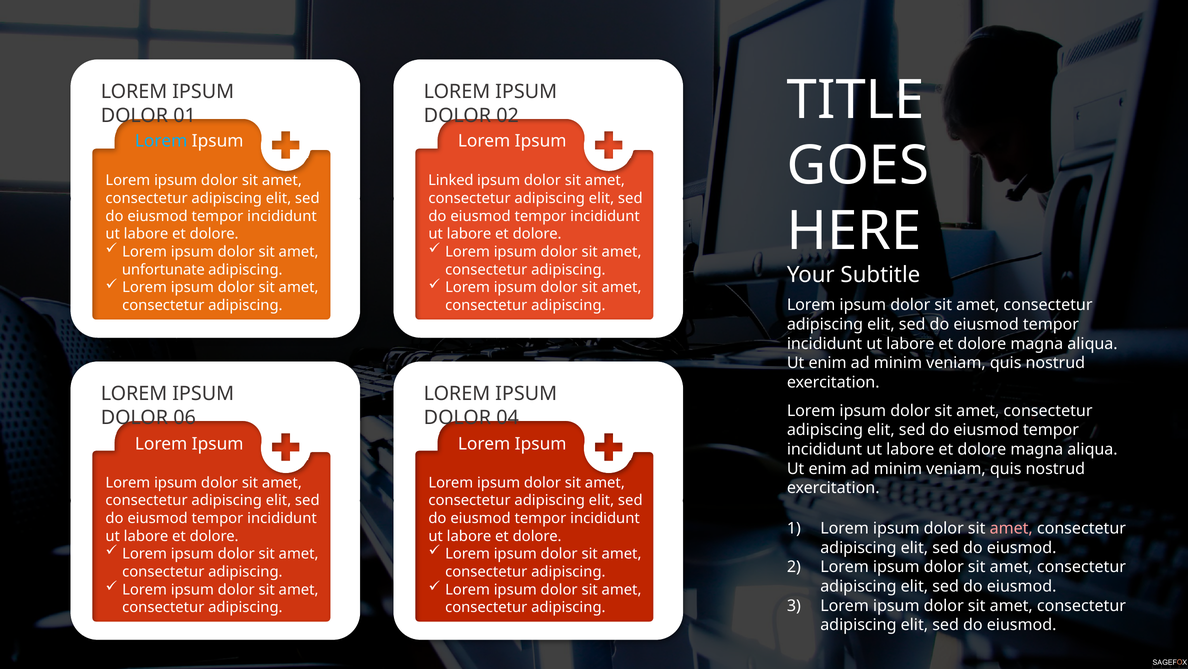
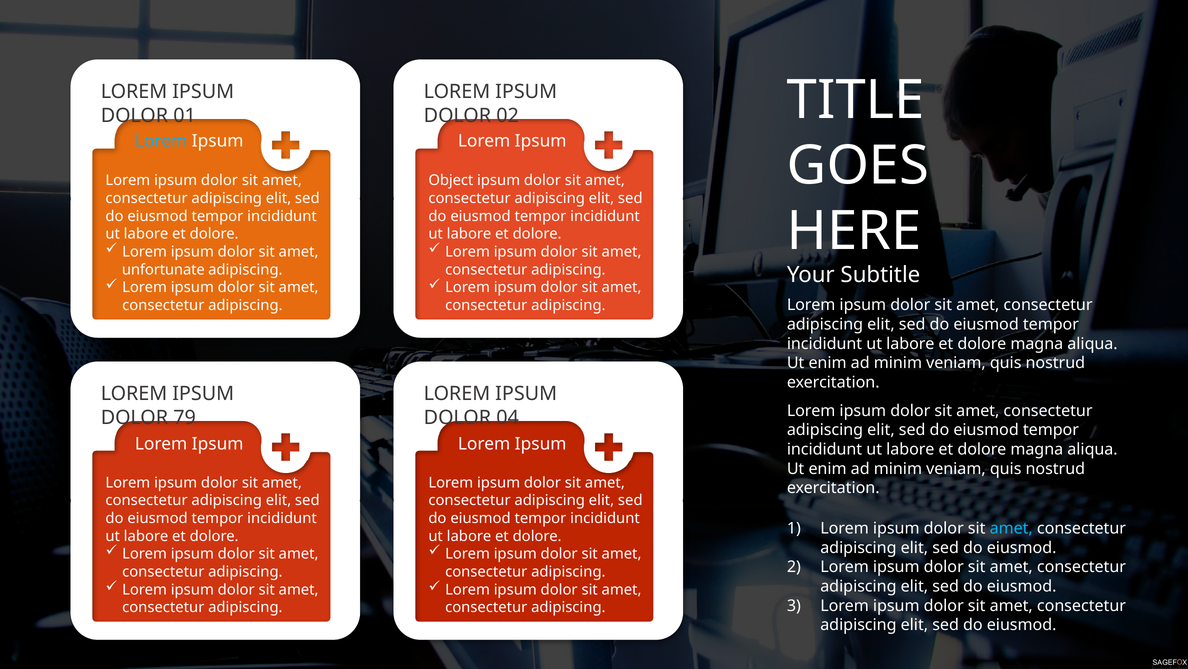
Linked: Linked -> Object
06: 06 -> 79
amet at (1011, 528) colour: pink -> light blue
